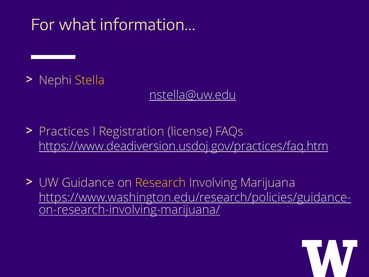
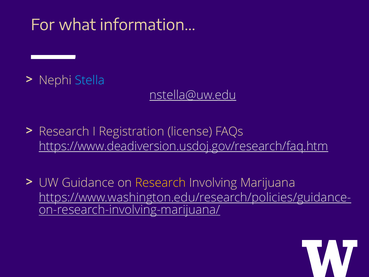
Stella colour: yellow -> light blue
Practices at (64, 131): Practices -> Research
https://www.deadiversion.usdoj.gov/practices/faq.htm: https://www.deadiversion.usdoj.gov/practices/faq.htm -> https://www.deadiversion.usdoj.gov/research/faq.htm
